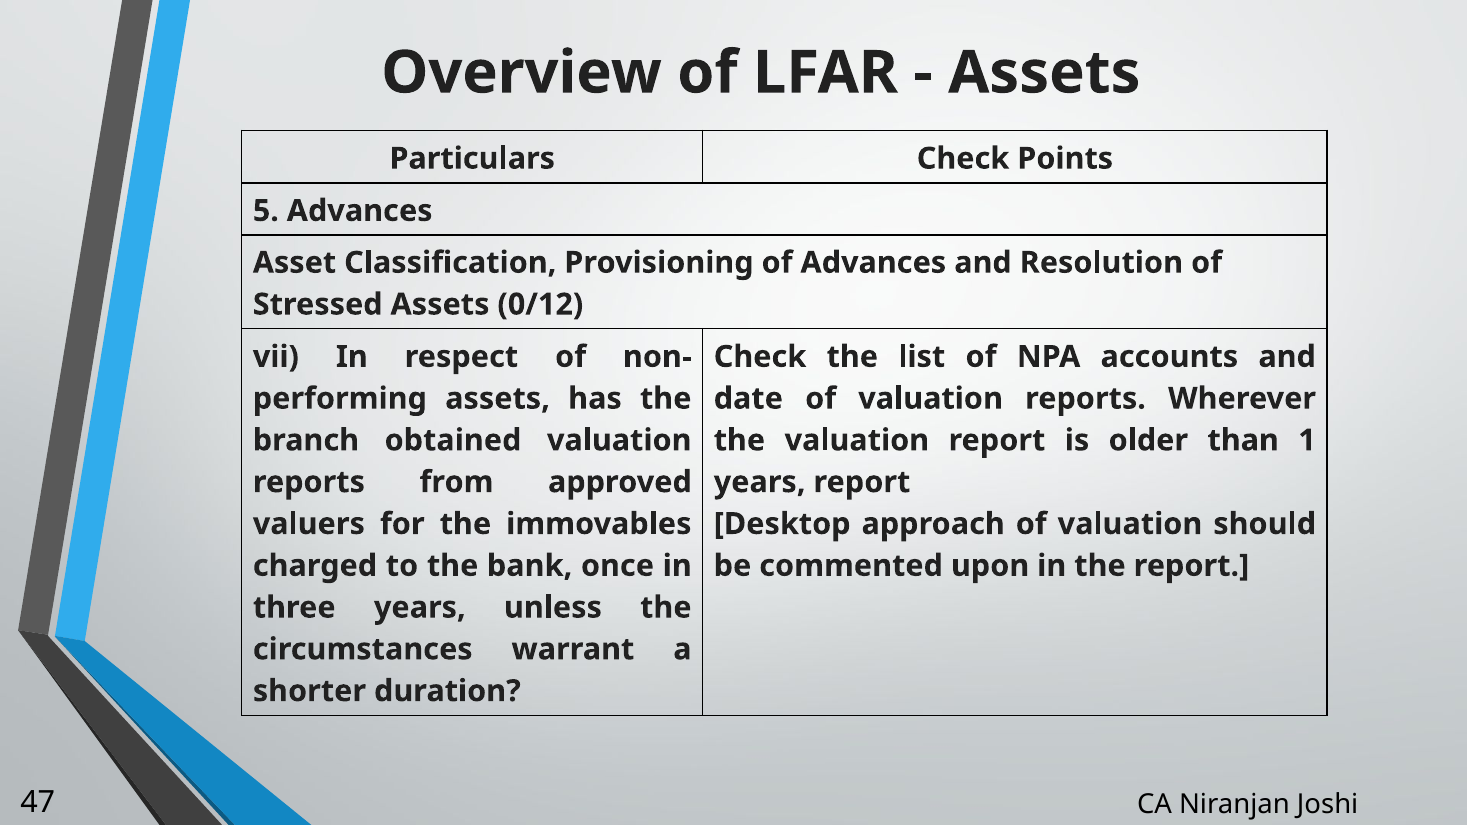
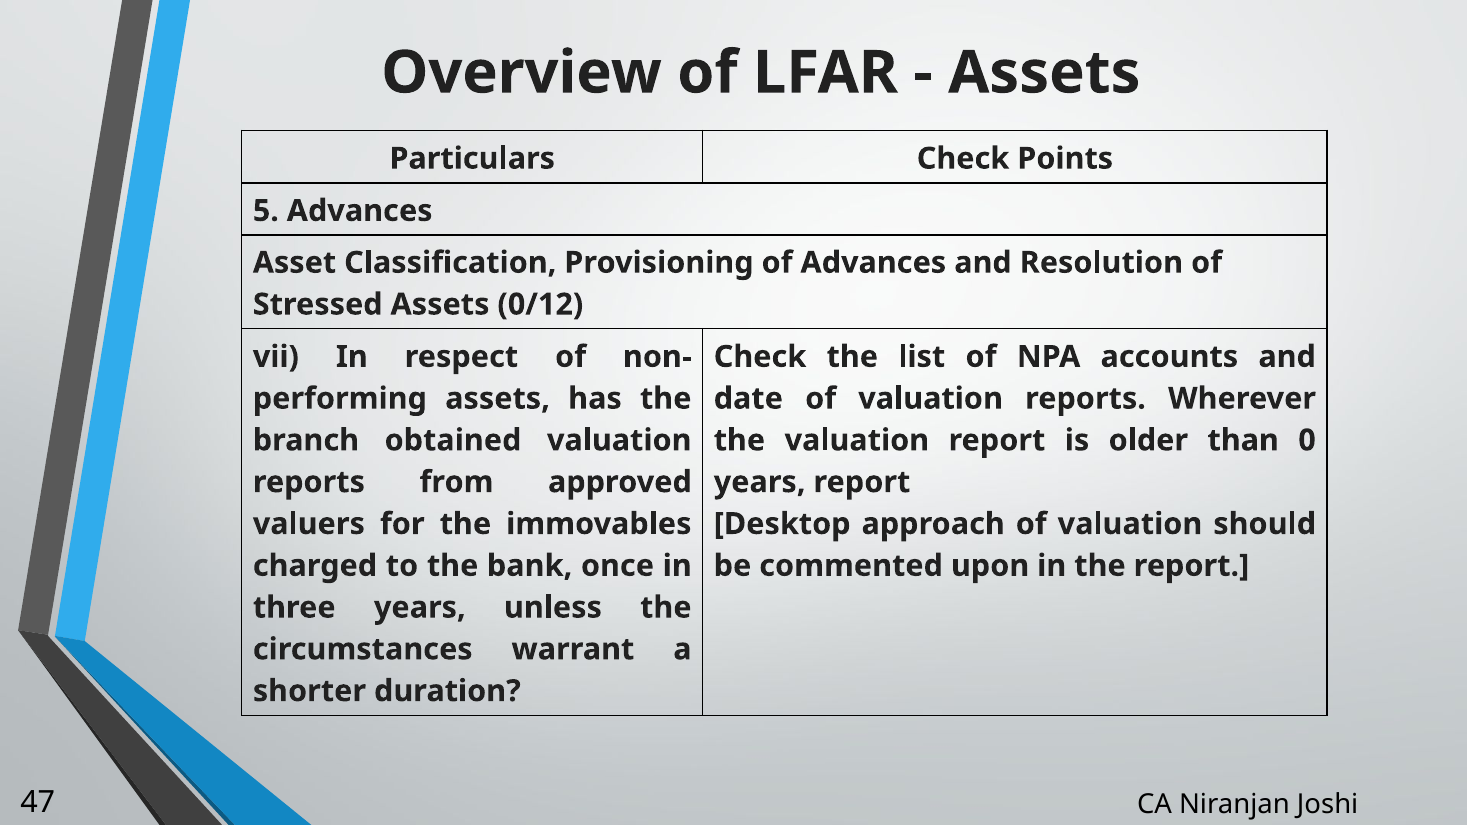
1: 1 -> 0
